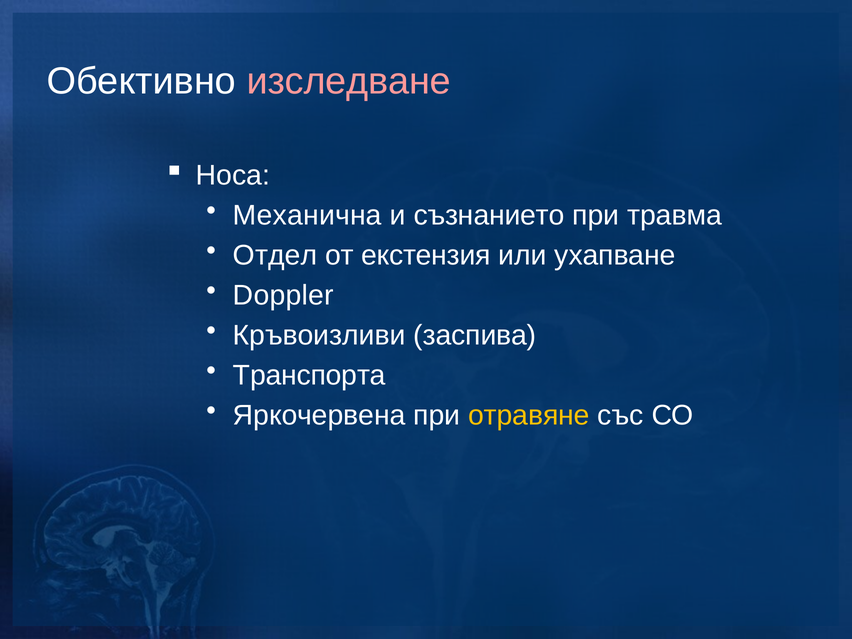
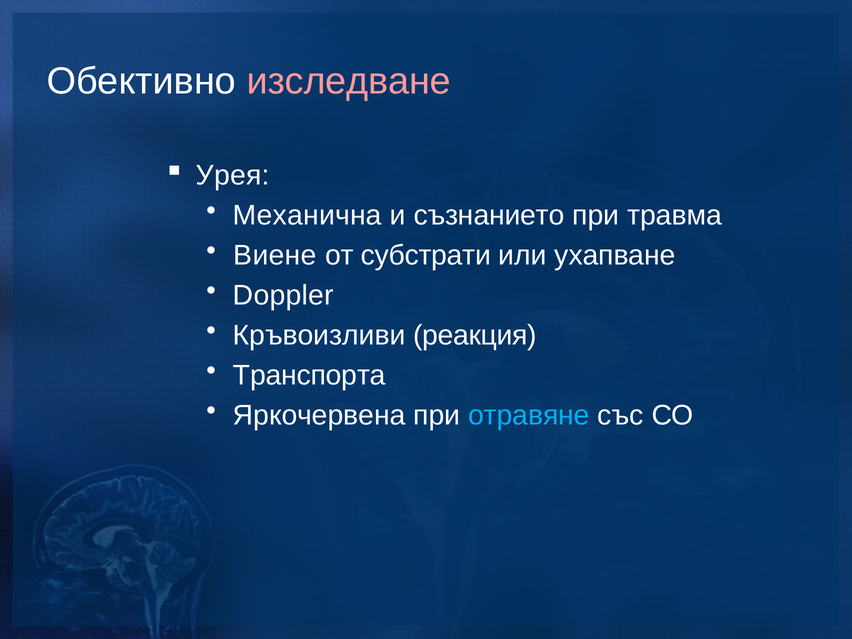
Носа: Носа -> Урея
Отдел: Отдел -> Виене
екстензия: екстензия -> субстрати
заспива: заспива -> реакция
отравяне colour: yellow -> light blue
